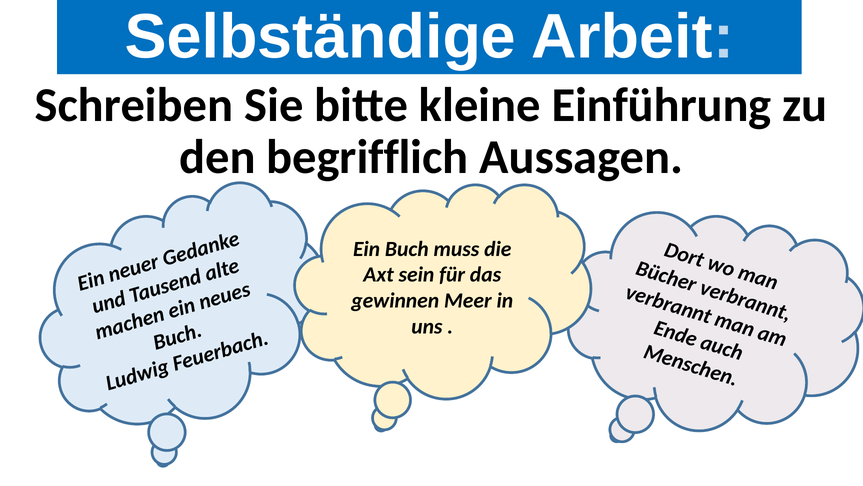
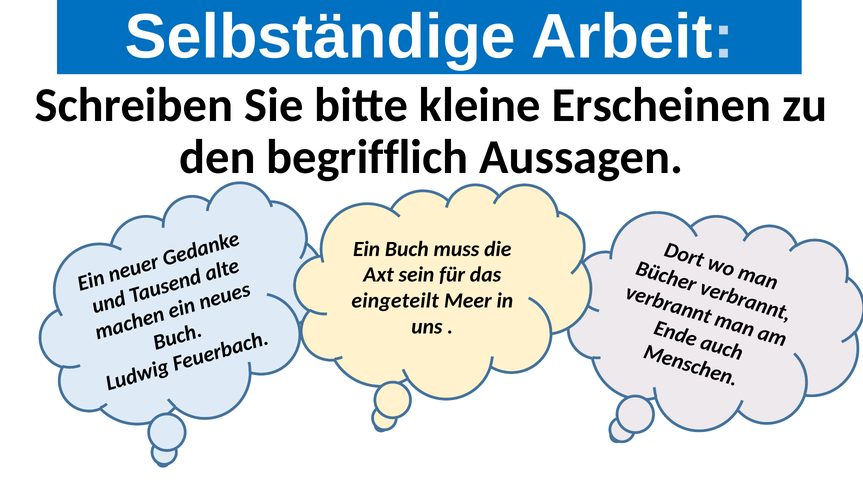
Einführung: Einführung -> Erscheinen
gewinnen: gewinnen -> eingeteilt
